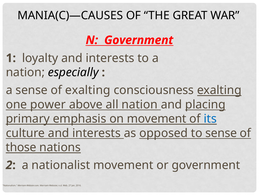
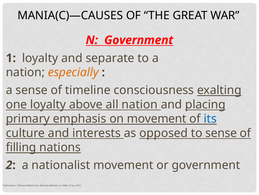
loyalty and interests: interests -> separate
especially colour: black -> orange
of exalting: exalting -> timeline
one power: power -> loyalty
those: those -> filling
